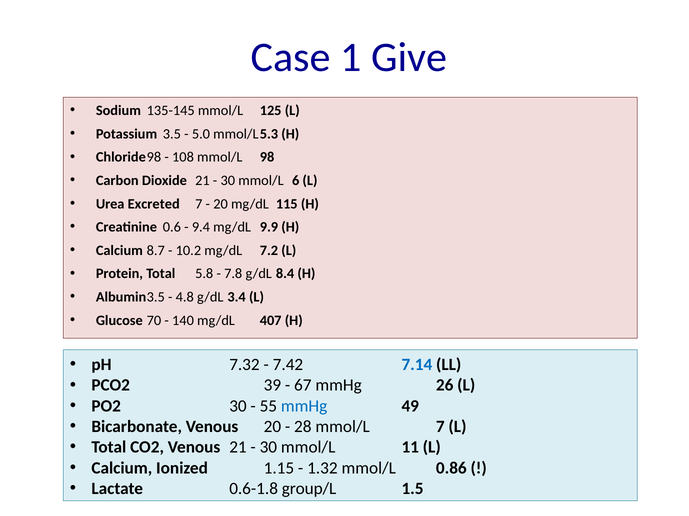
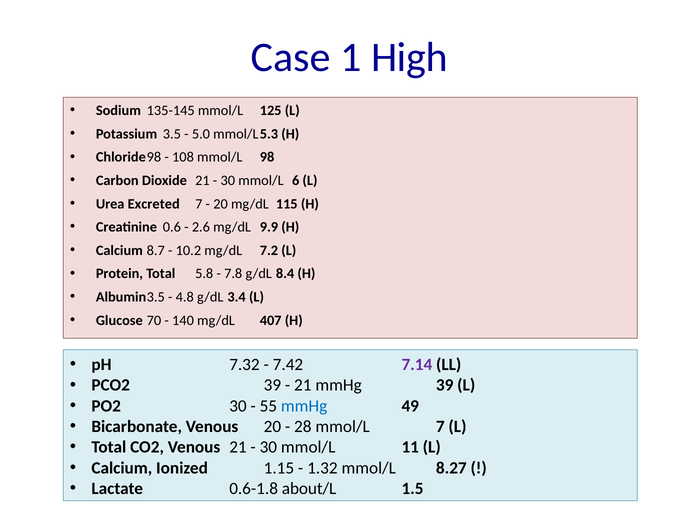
Give: Give -> High
9.4: 9.4 -> 2.6
7.14 colour: blue -> purple
67 at (303, 386): 67 -> 21
mmHg 26: 26 -> 39
0.86: 0.86 -> 8.27
group/L: group/L -> about/L
